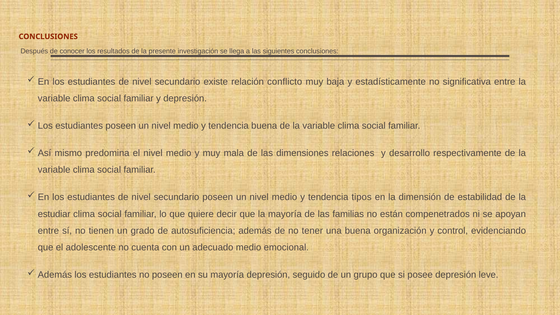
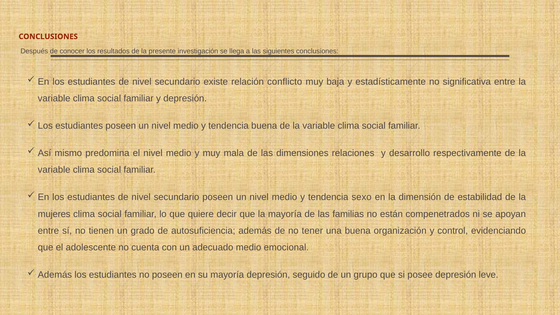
tipos: tipos -> sexo
estudiar: estudiar -> mujeres
